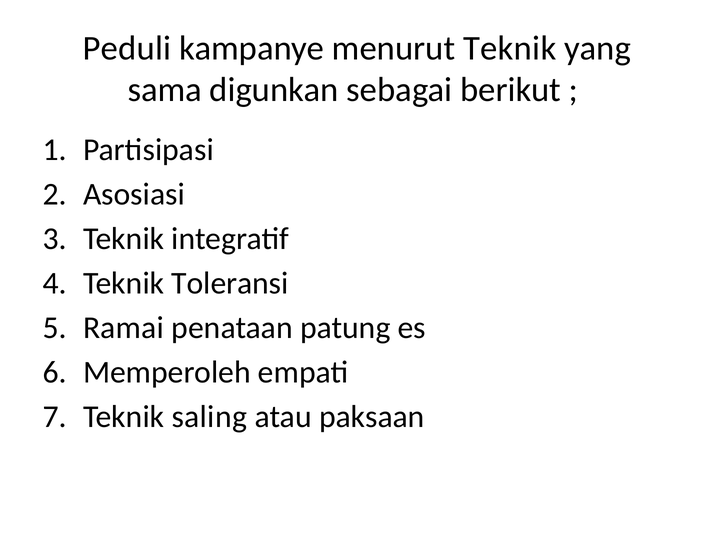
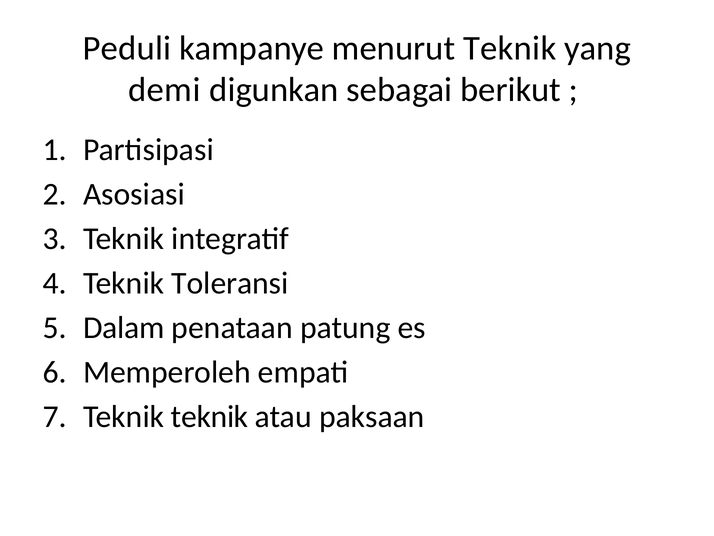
sama: sama -> demi
Ramai: Ramai -> Dalam
Teknik saling: saling -> teknik
